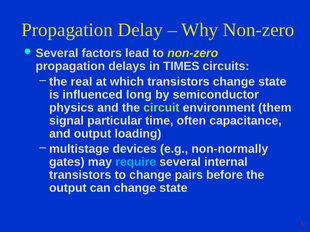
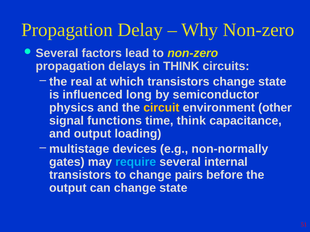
in TIMES: TIMES -> THINK
circuit colour: light green -> yellow
them: them -> other
particular: particular -> functions
time often: often -> think
